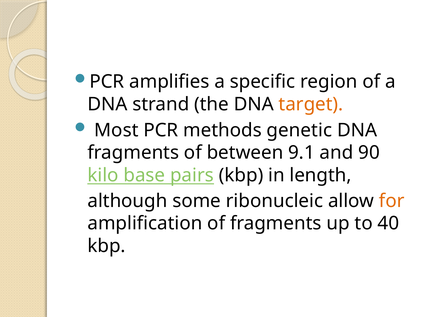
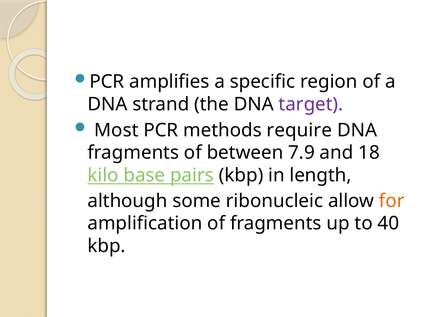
target colour: orange -> purple
genetic: genetic -> require
9.1: 9.1 -> 7.9
90: 90 -> 18
